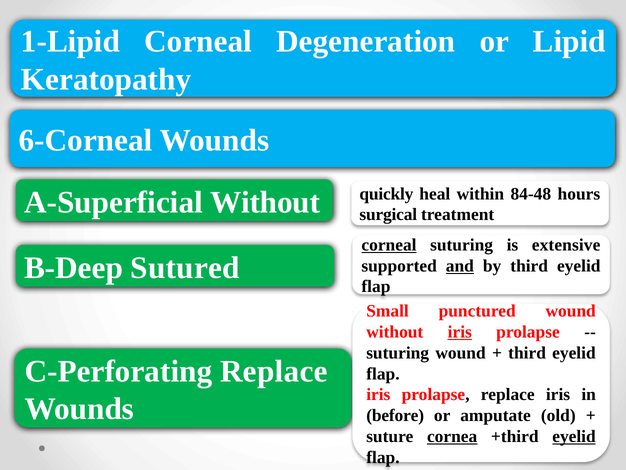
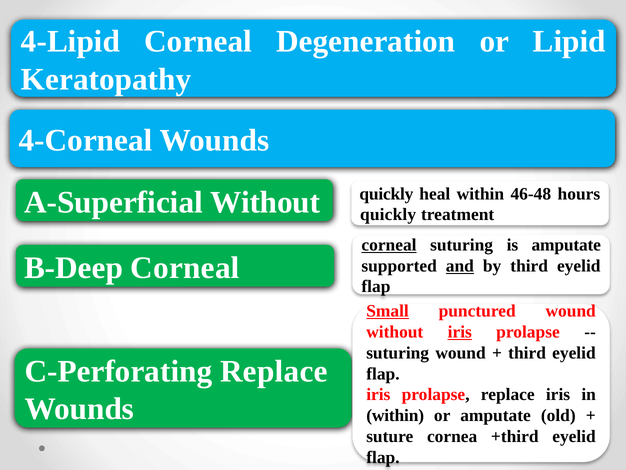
1-Lipid: 1-Lipid -> 4-Lipid
6-Corneal: 6-Corneal -> 4-Corneal
84-48: 84-48 -> 46-48
surgical at (388, 215): surgical -> quickly
is extensive: extensive -> amputate
B-Deep Sutured: Sutured -> Corneal
Small underline: none -> present
before at (395, 415): before -> within
cornea underline: present -> none
eyelid at (574, 436) underline: present -> none
